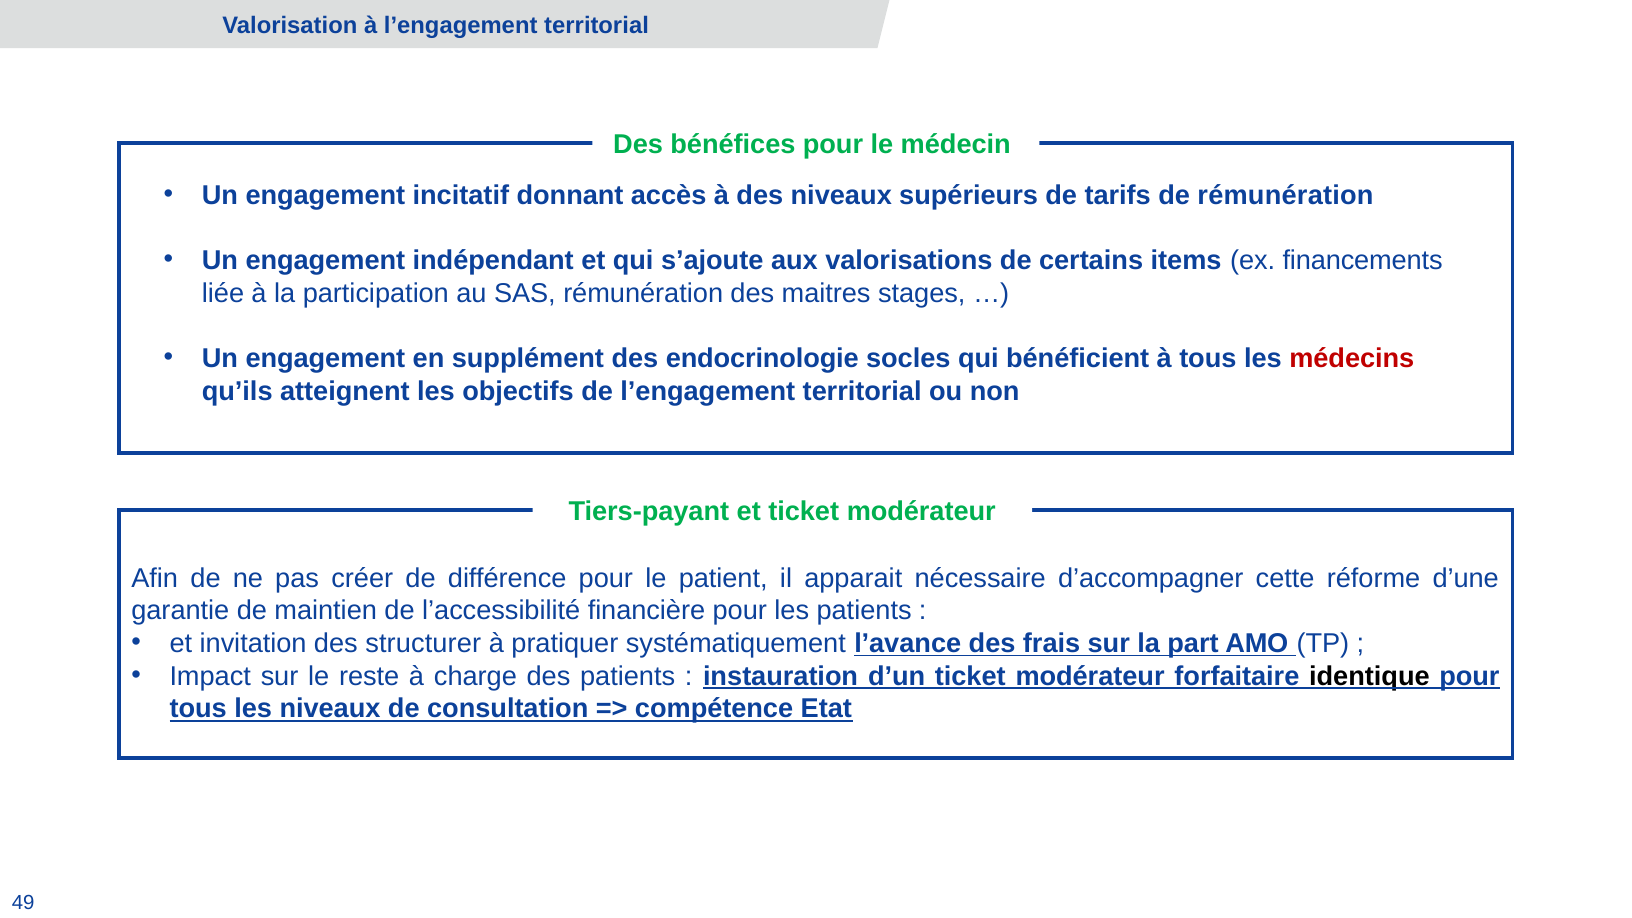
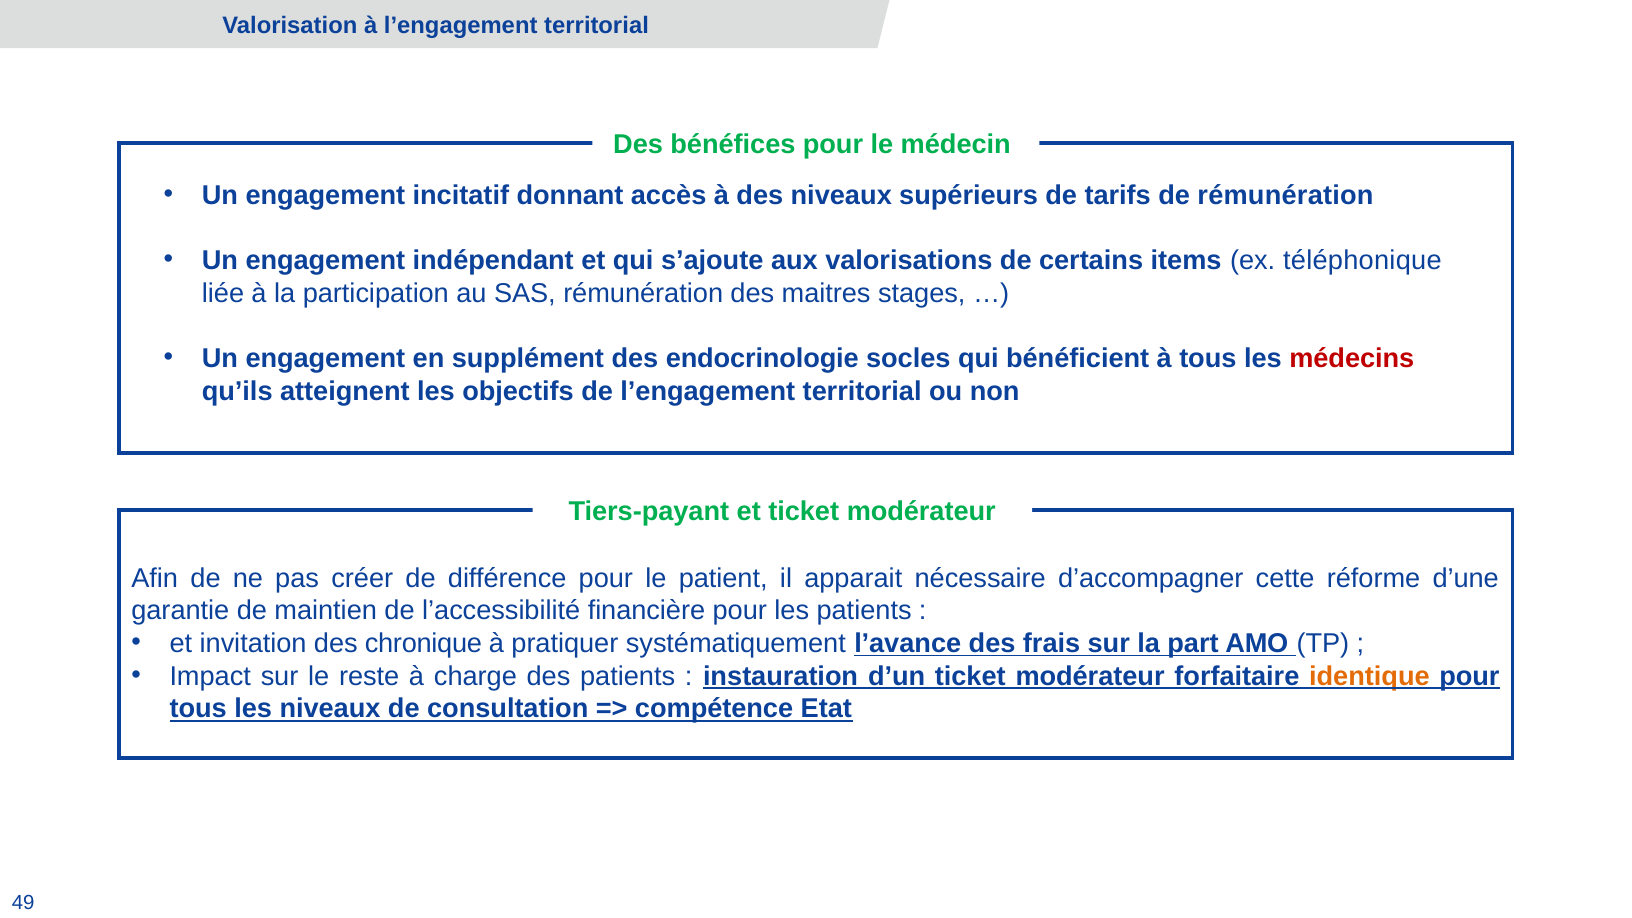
financements: financements -> téléphonique
structurer: structurer -> chronique
identique colour: black -> orange
